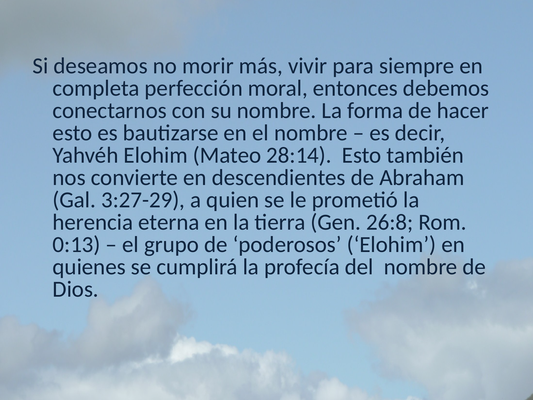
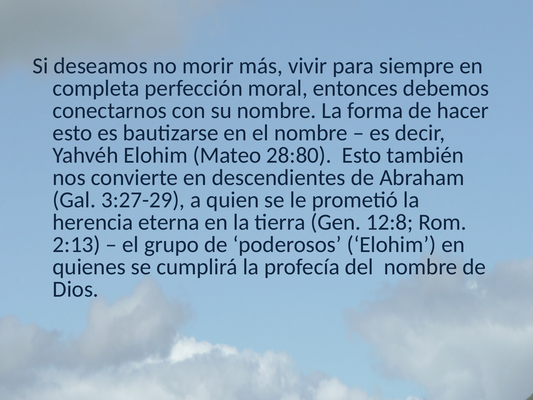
28:14: 28:14 -> 28:80
26:8: 26:8 -> 12:8
0:13: 0:13 -> 2:13
